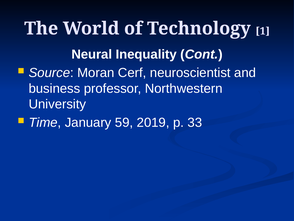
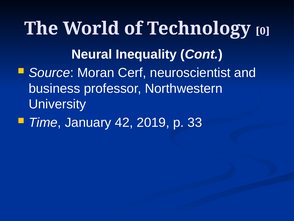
1: 1 -> 0
59: 59 -> 42
